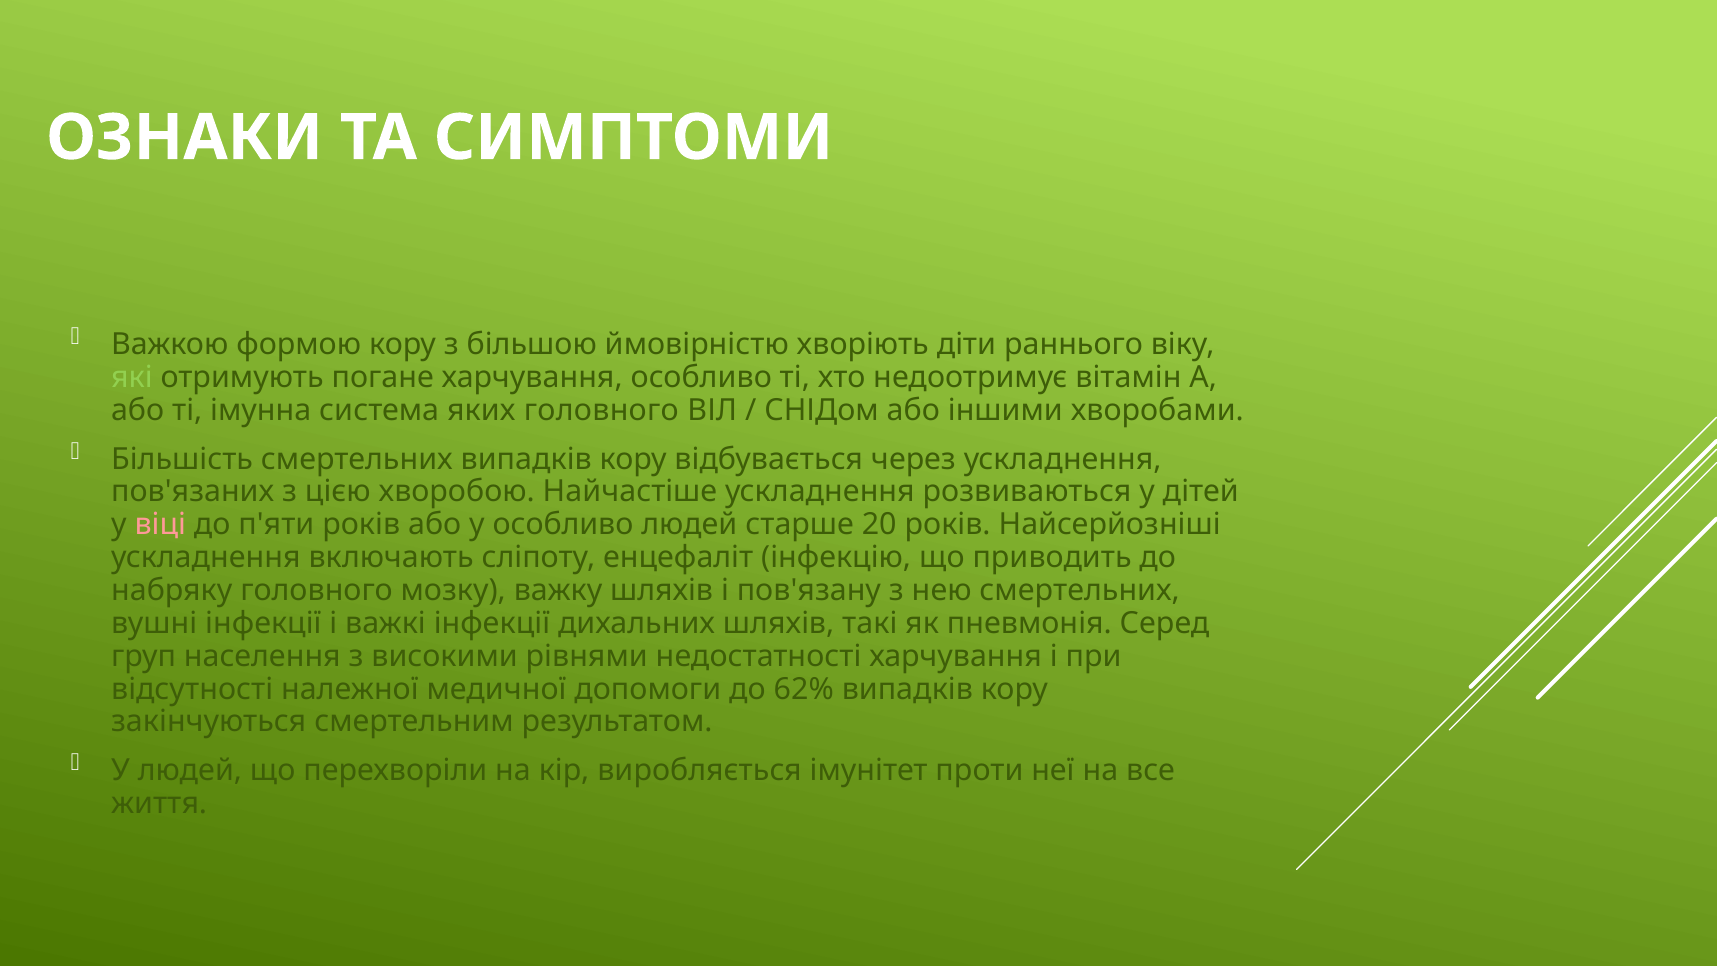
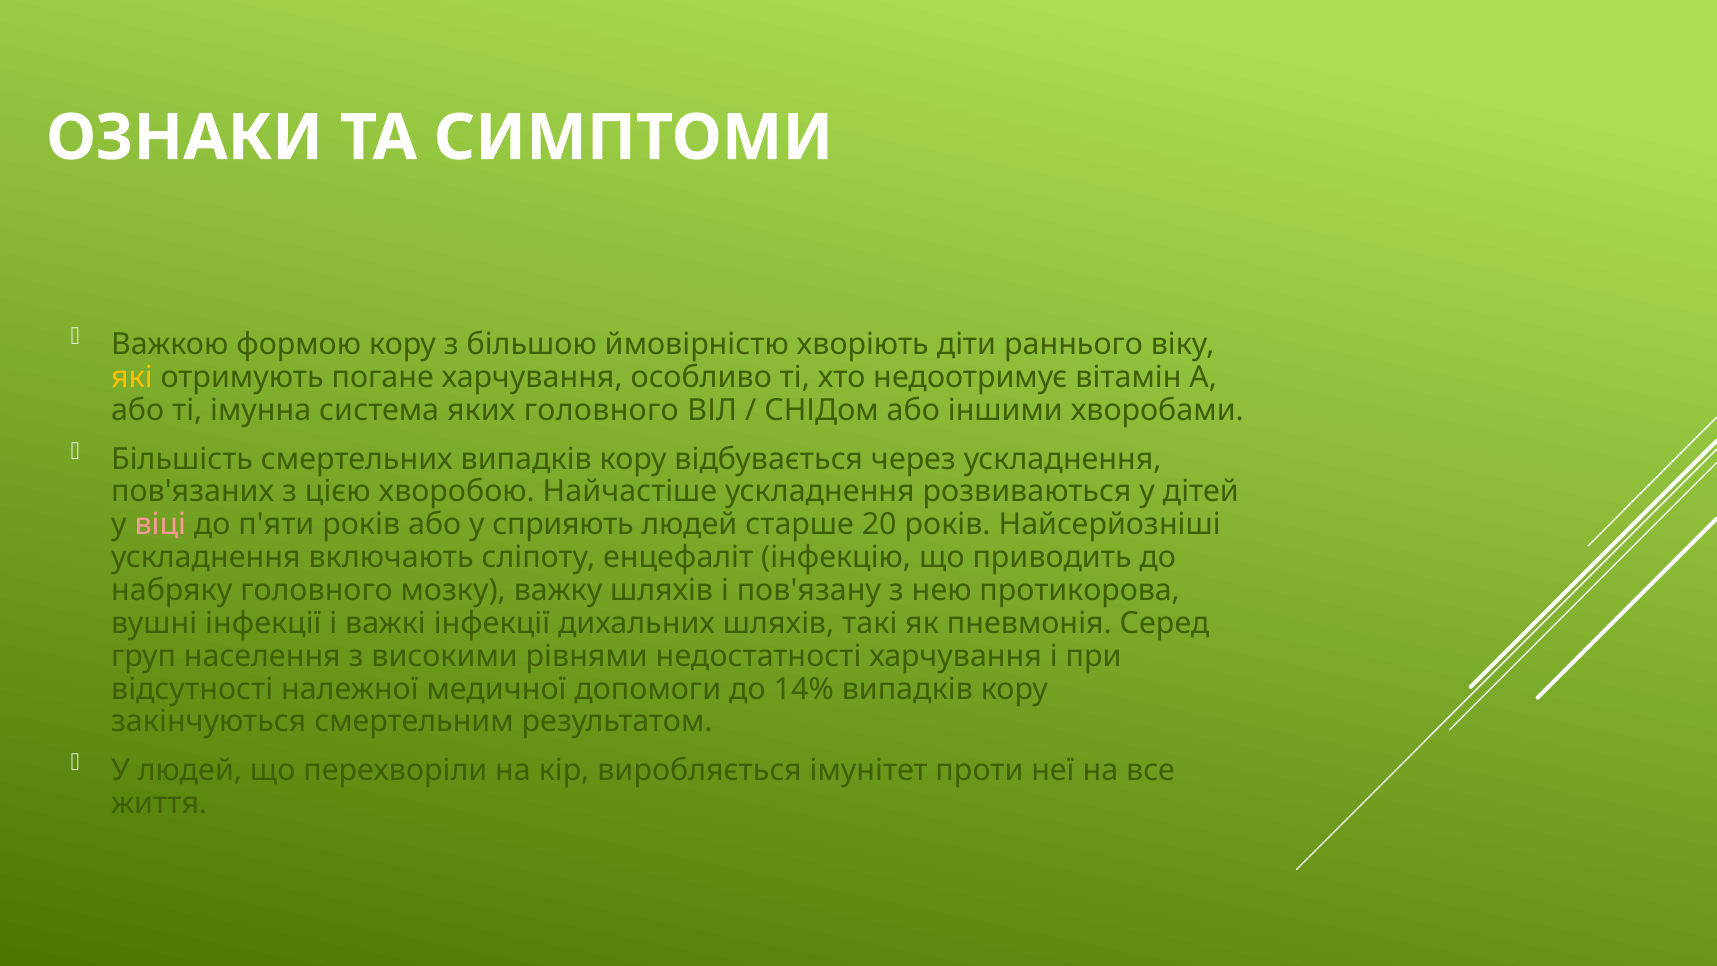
які colour: light green -> yellow
у особливо: особливо -> сприяють
нею смертельних: смертельних -> протикорова
62%: 62% -> 14%
